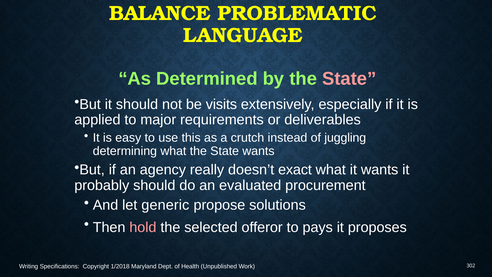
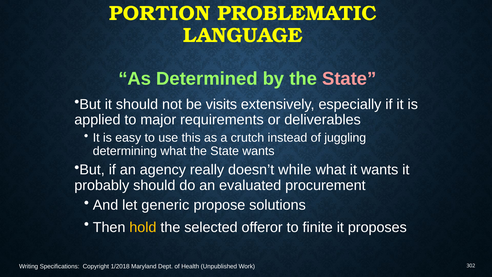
BALANCE: BALANCE -> PORTION
exact: exact -> while
hold colour: pink -> yellow
pays: pays -> finite
